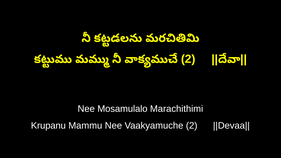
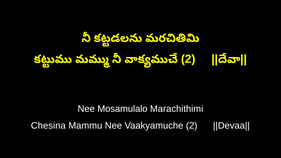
Krupanu: Krupanu -> Chesina
